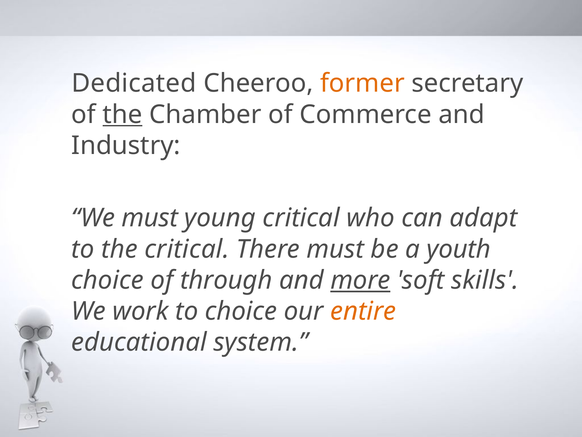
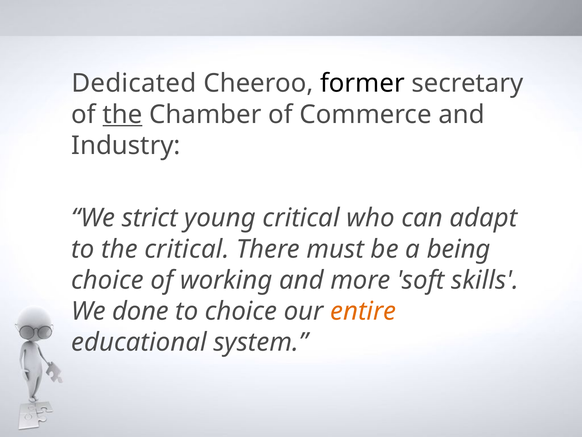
former colour: orange -> black
We must: must -> strict
youth: youth -> being
through: through -> working
more underline: present -> none
work: work -> done
